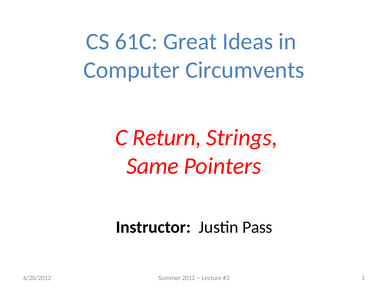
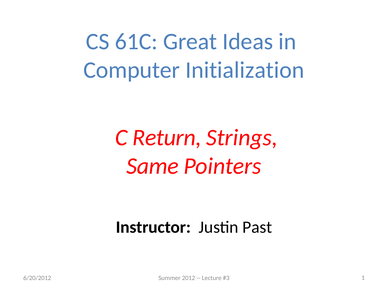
Circumvents: Circumvents -> Initialization
Pass: Pass -> Past
